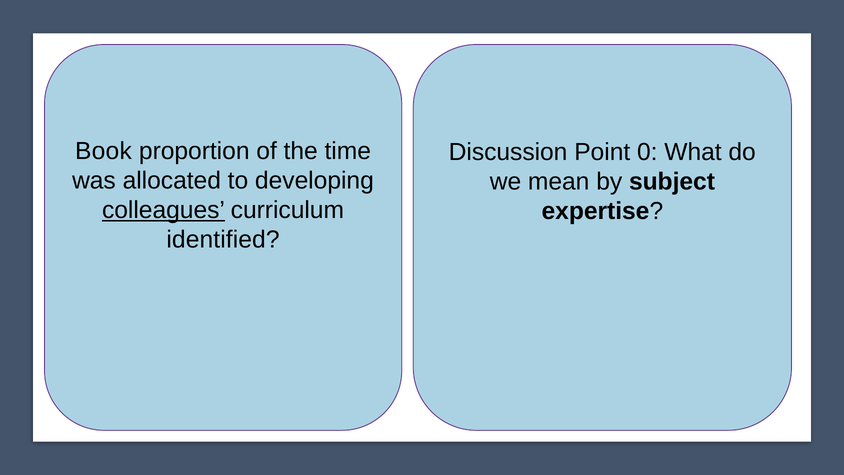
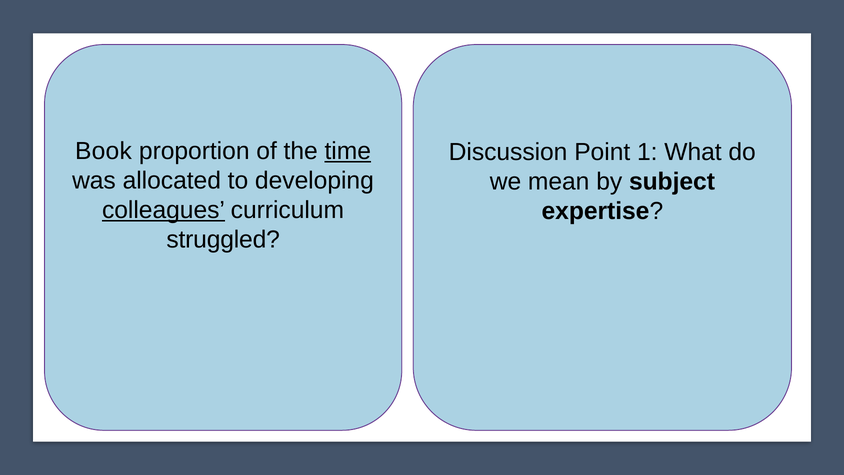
time underline: none -> present
0: 0 -> 1
identified: identified -> struggled
